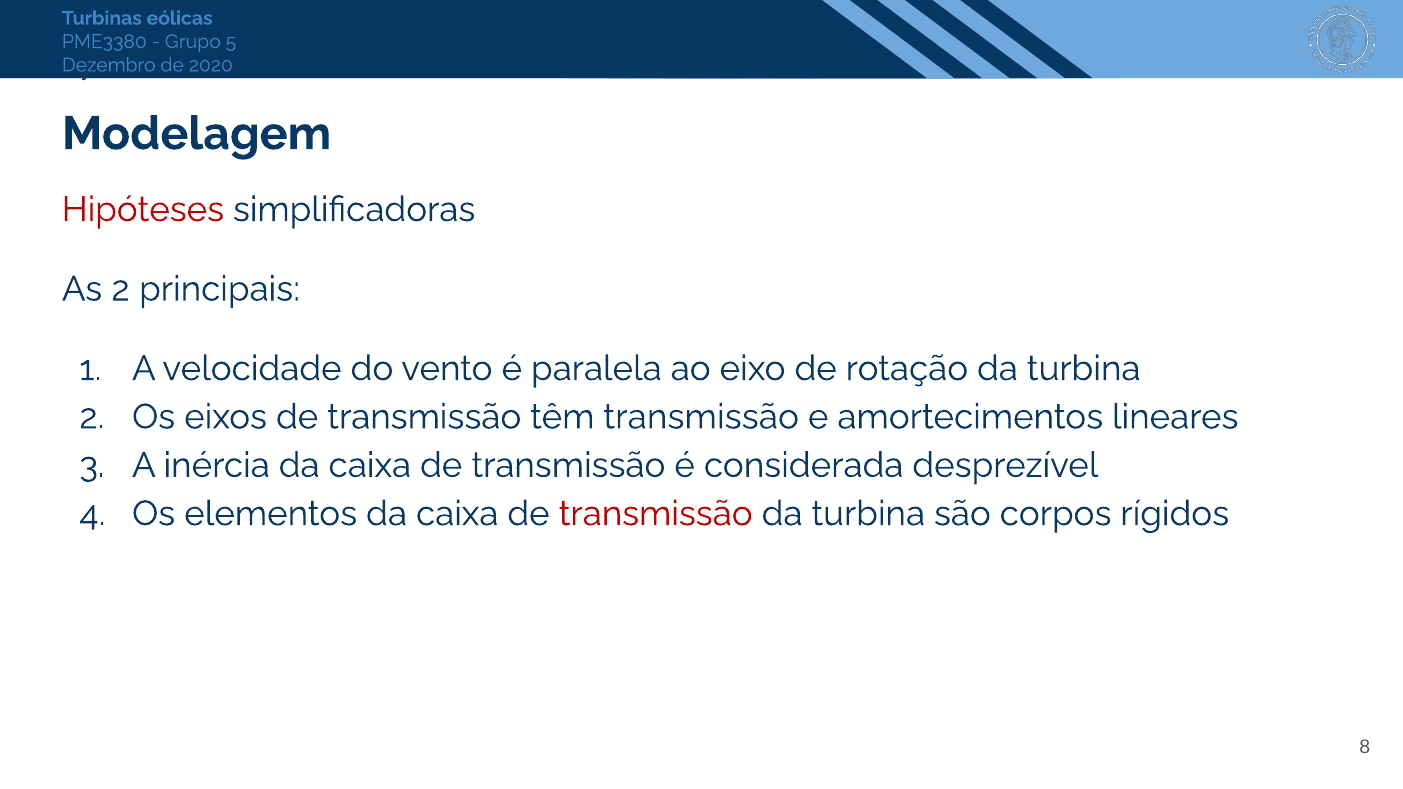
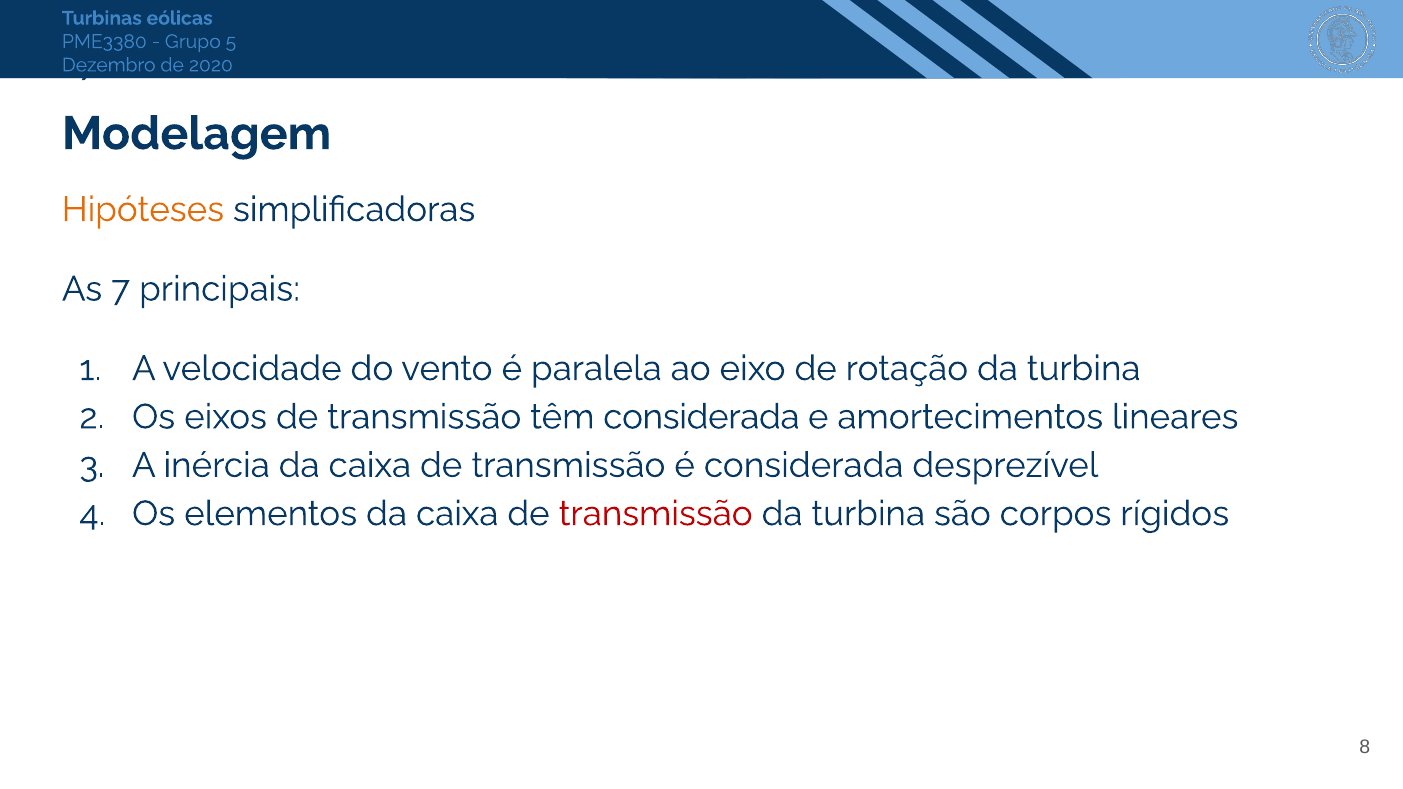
Hipóteses colour: red -> orange
As 2: 2 -> 7
têm transmissão: transmissão -> considerada
